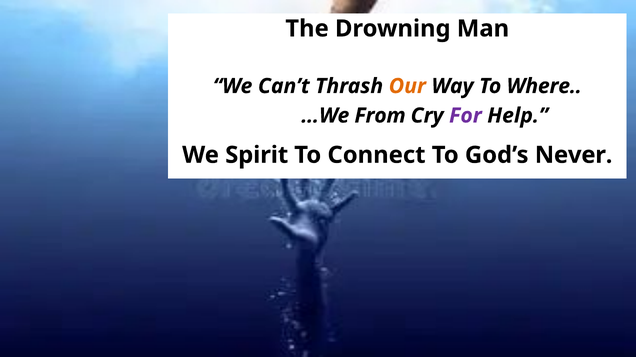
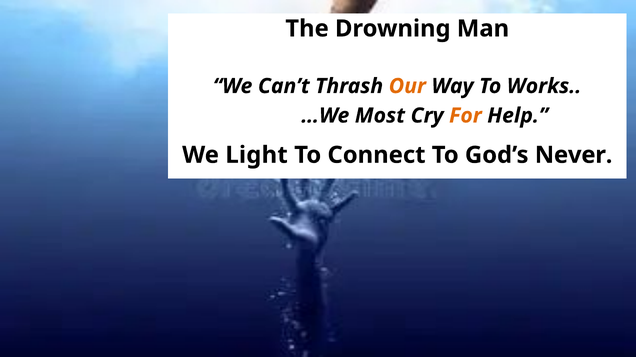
Where: Where -> Works
From: From -> Most
For colour: purple -> orange
Spirit: Spirit -> Light
